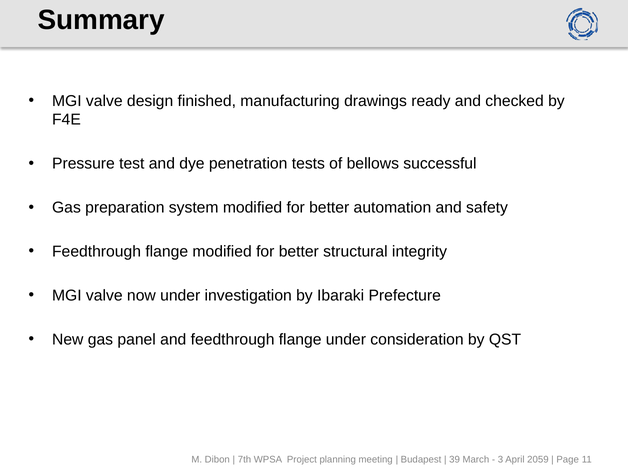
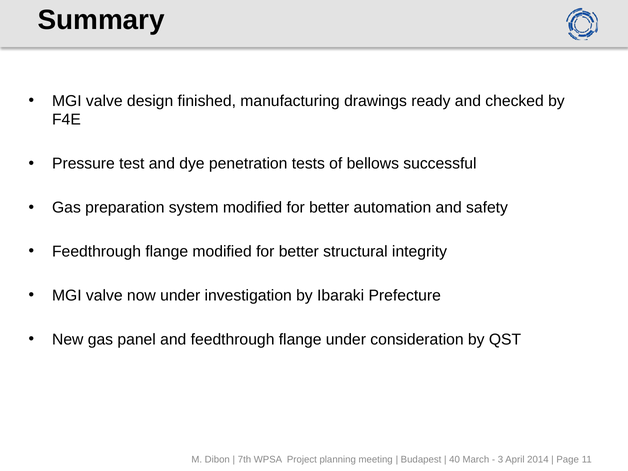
39: 39 -> 40
2059: 2059 -> 2014
